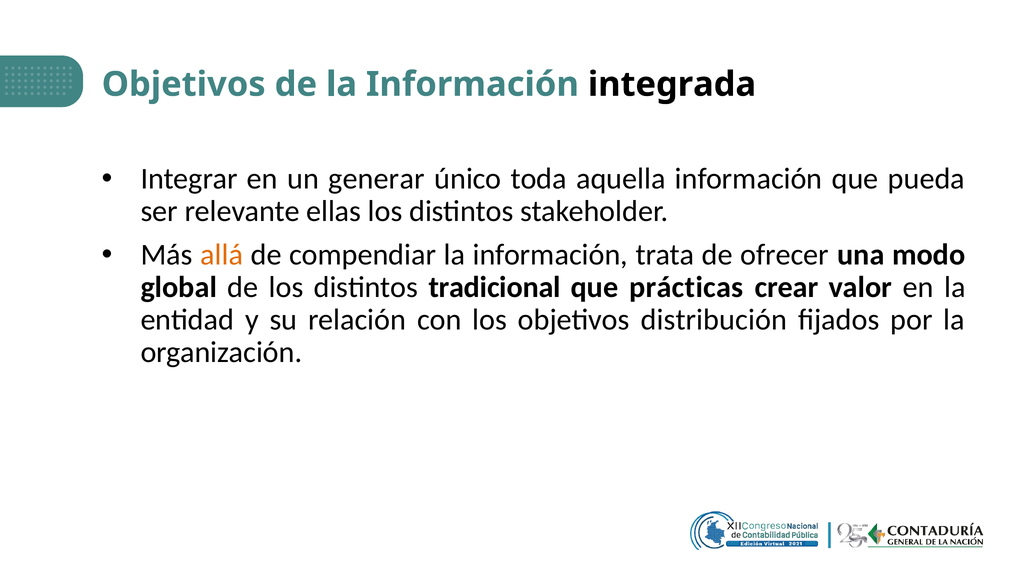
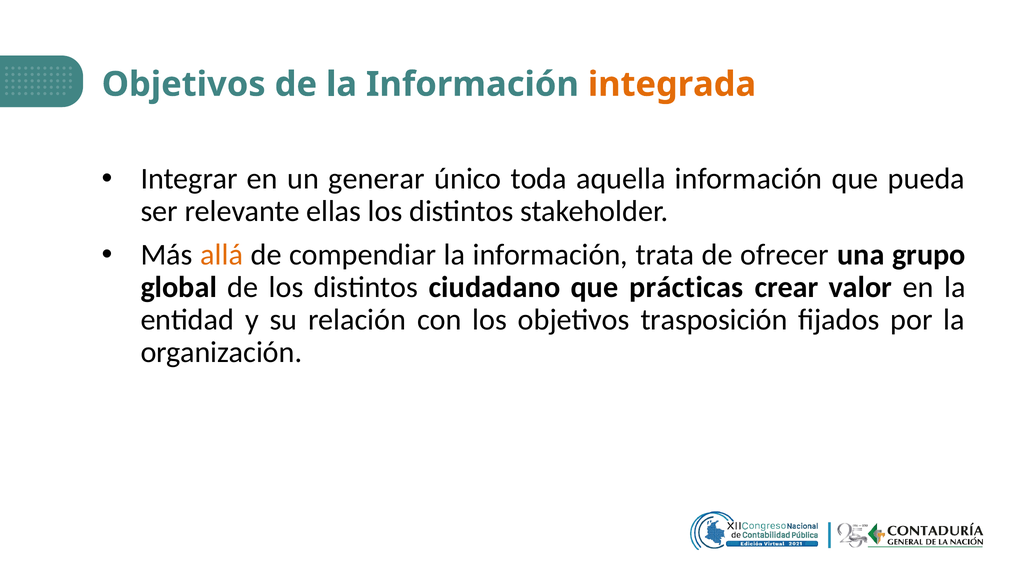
integrada colour: black -> orange
modo: modo -> grupo
tradicional: tradicional -> ciudadano
distribución: distribución -> trasposición
